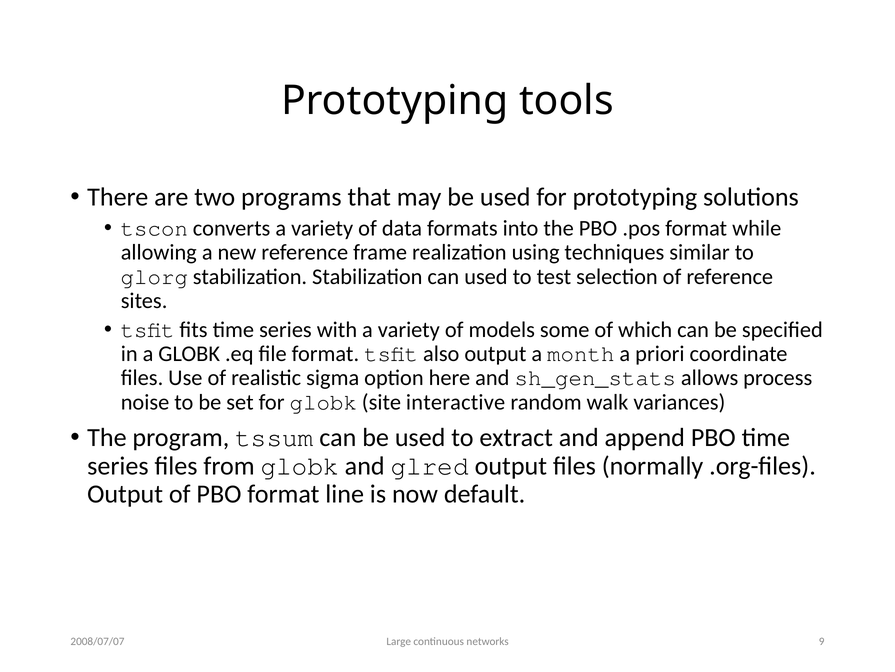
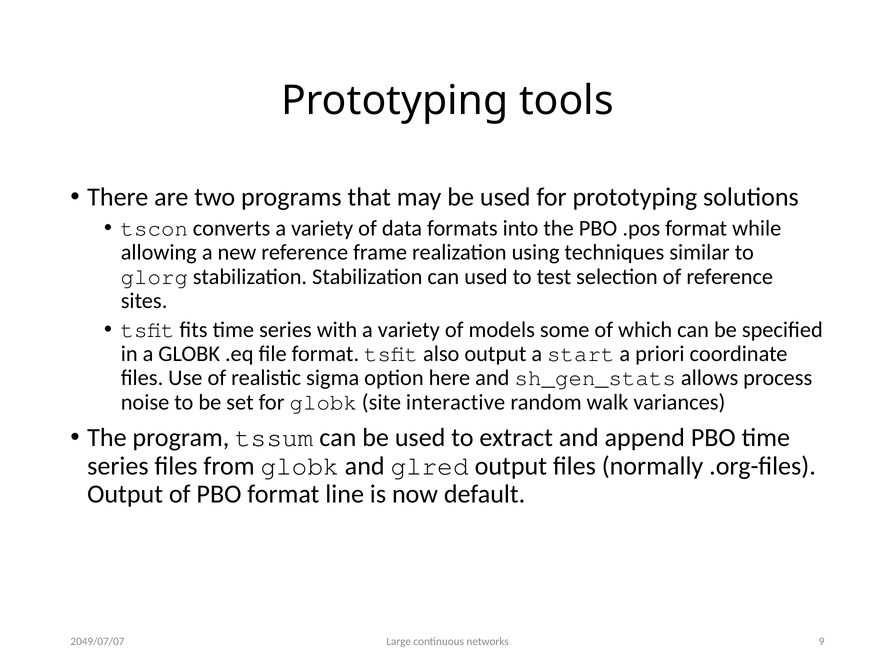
month: month -> start
2008/07/07: 2008/07/07 -> 2049/07/07
